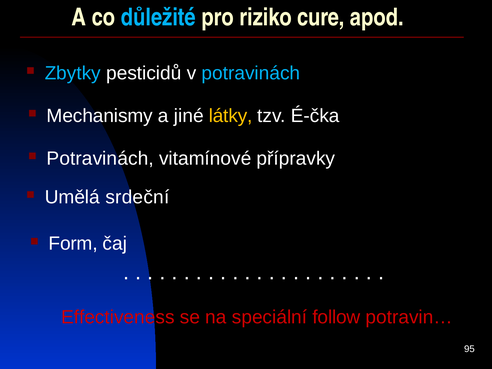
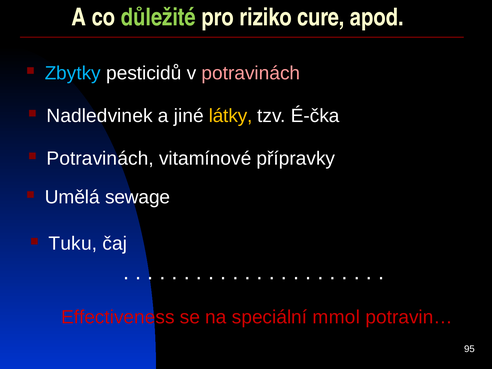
důležité colour: light blue -> light green
potravinách at (251, 73) colour: light blue -> pink
Mechanismy: Mechanismy -> Nadledvinek
srdeční: srdeční -> sewage
Form: Form -> Tuku
follow: follow -> mmol
